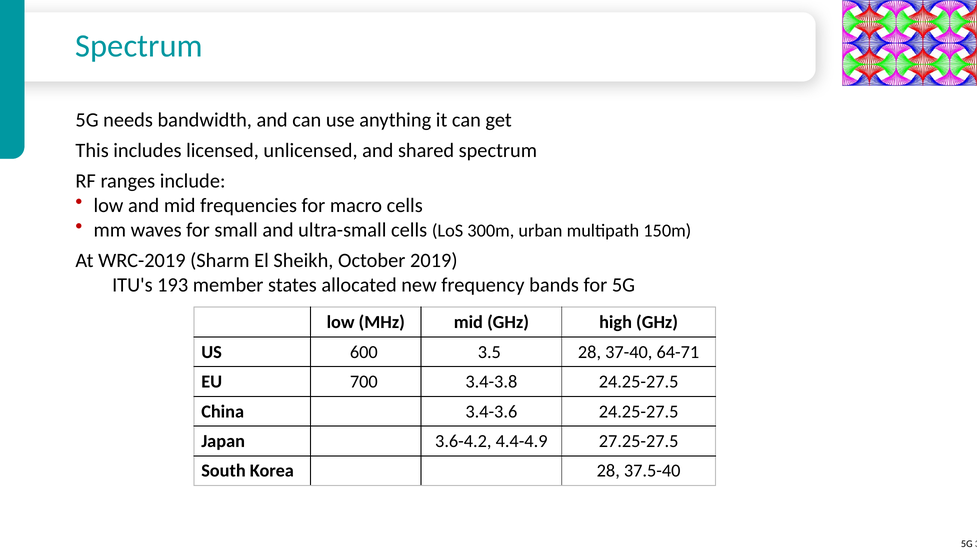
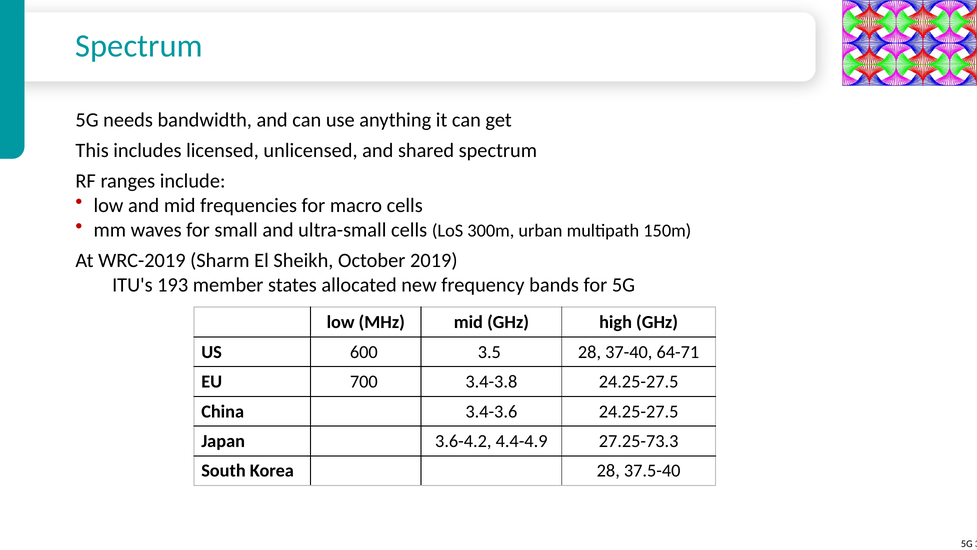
27.25-27.5: 27.25-27.5 -> 27.25-73.3
